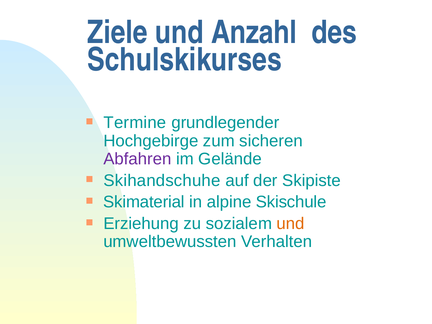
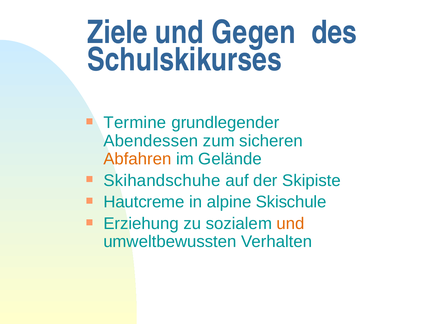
Anzahl: Anzahl -> Gegen
Hochgebirge: Hochgebirge -> Abendessen
Abfahren colour: purple -> orange
Skimaterial: Skimaterial -> Hautcreme
